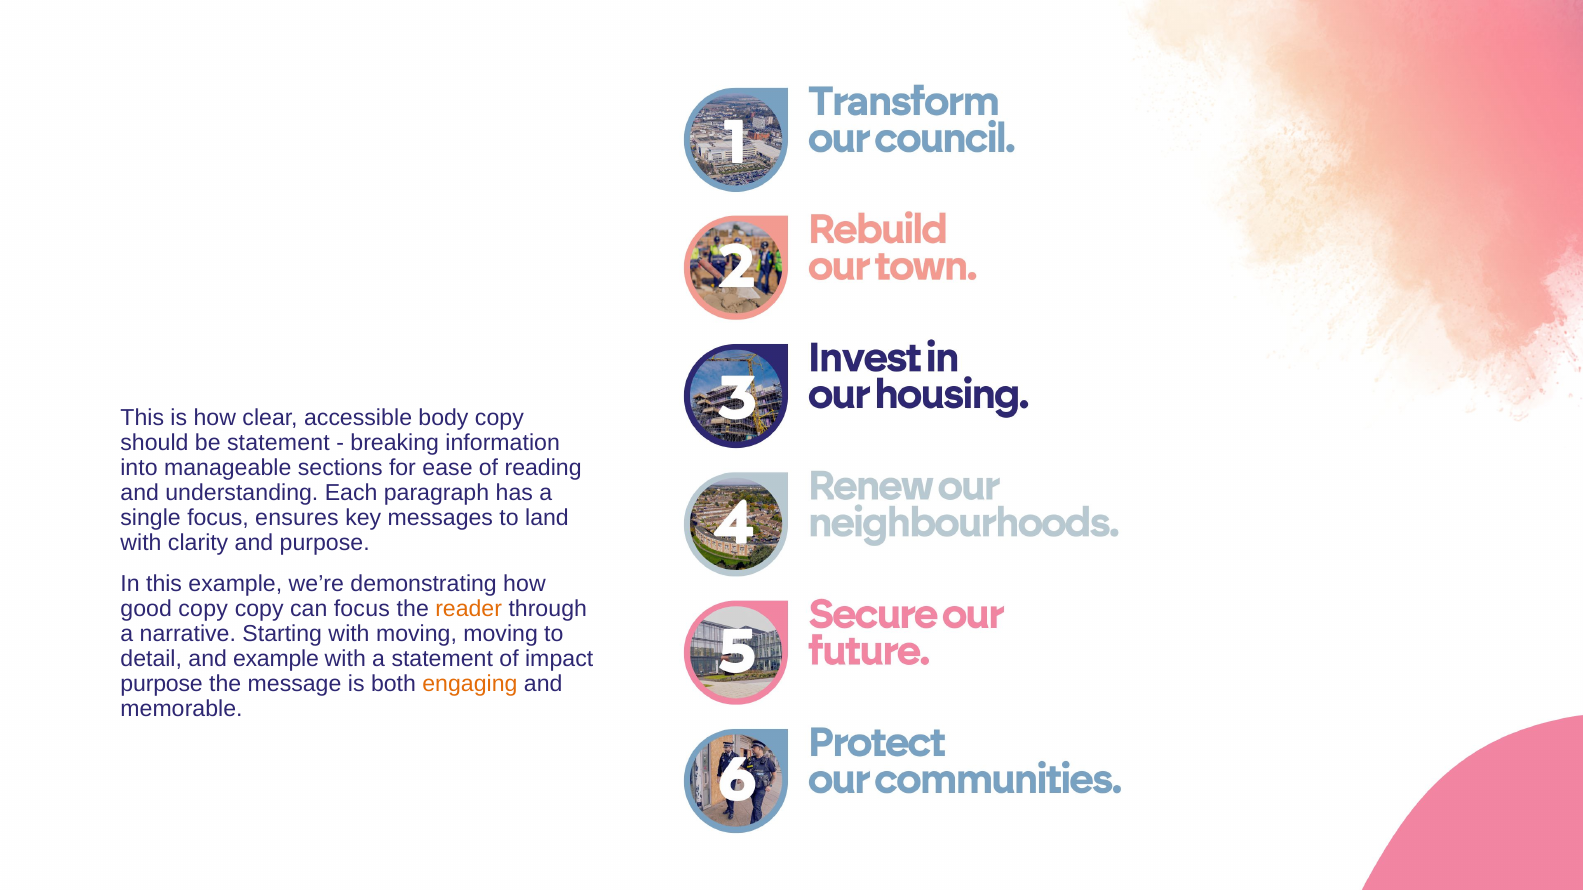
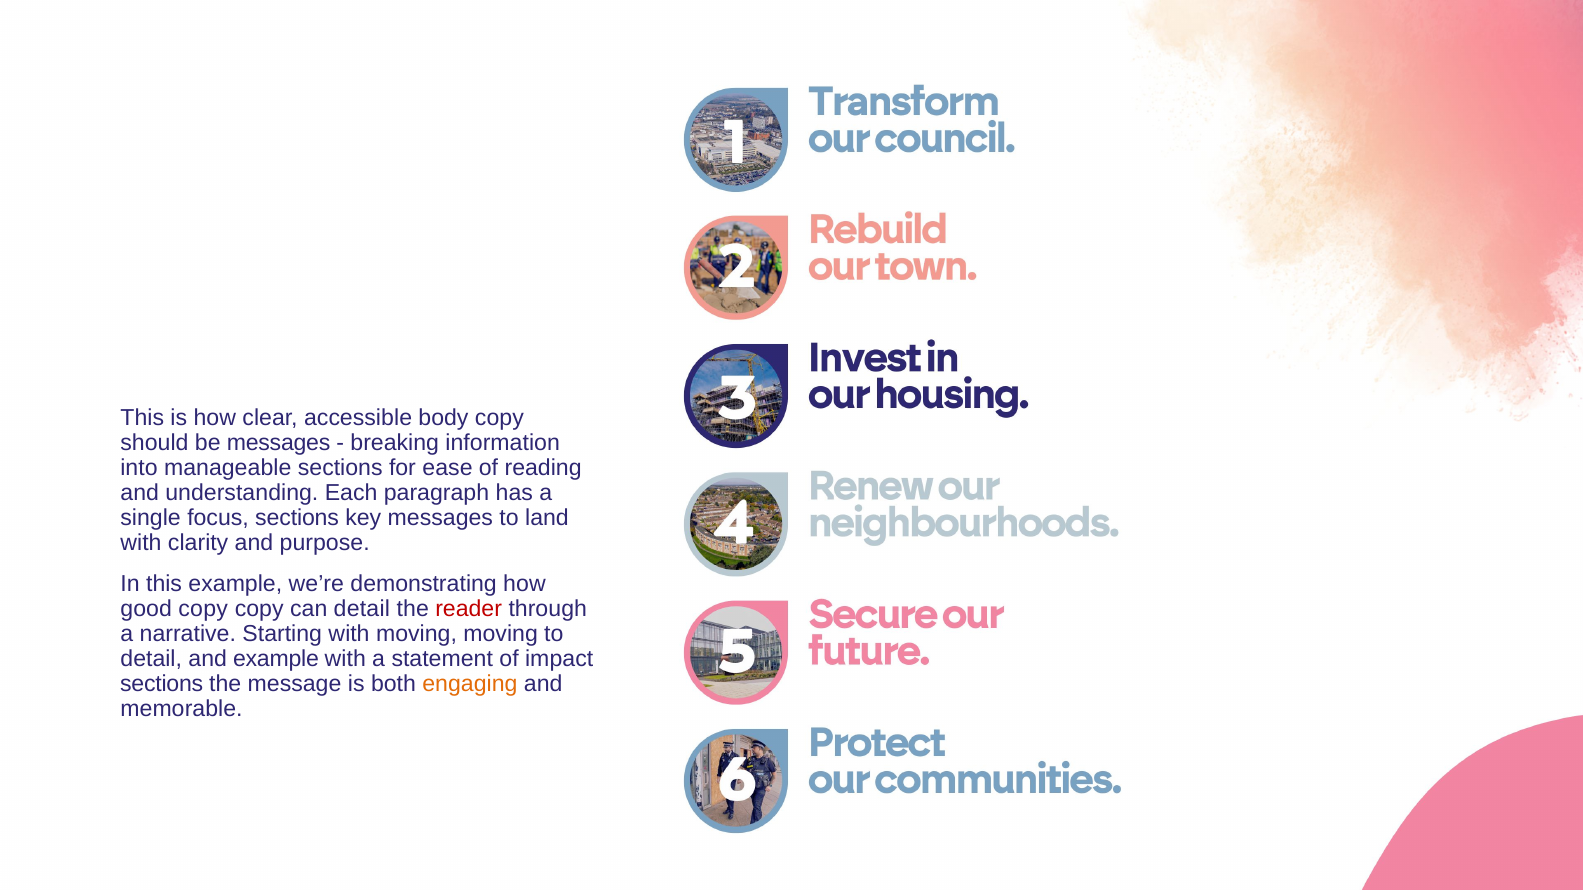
be statement: statement -> messages
focus ensures: ensures -> sections
can focus: focus -> detail
reader colour: orange -> red
purpose at (162, 684): purpose -> sections
